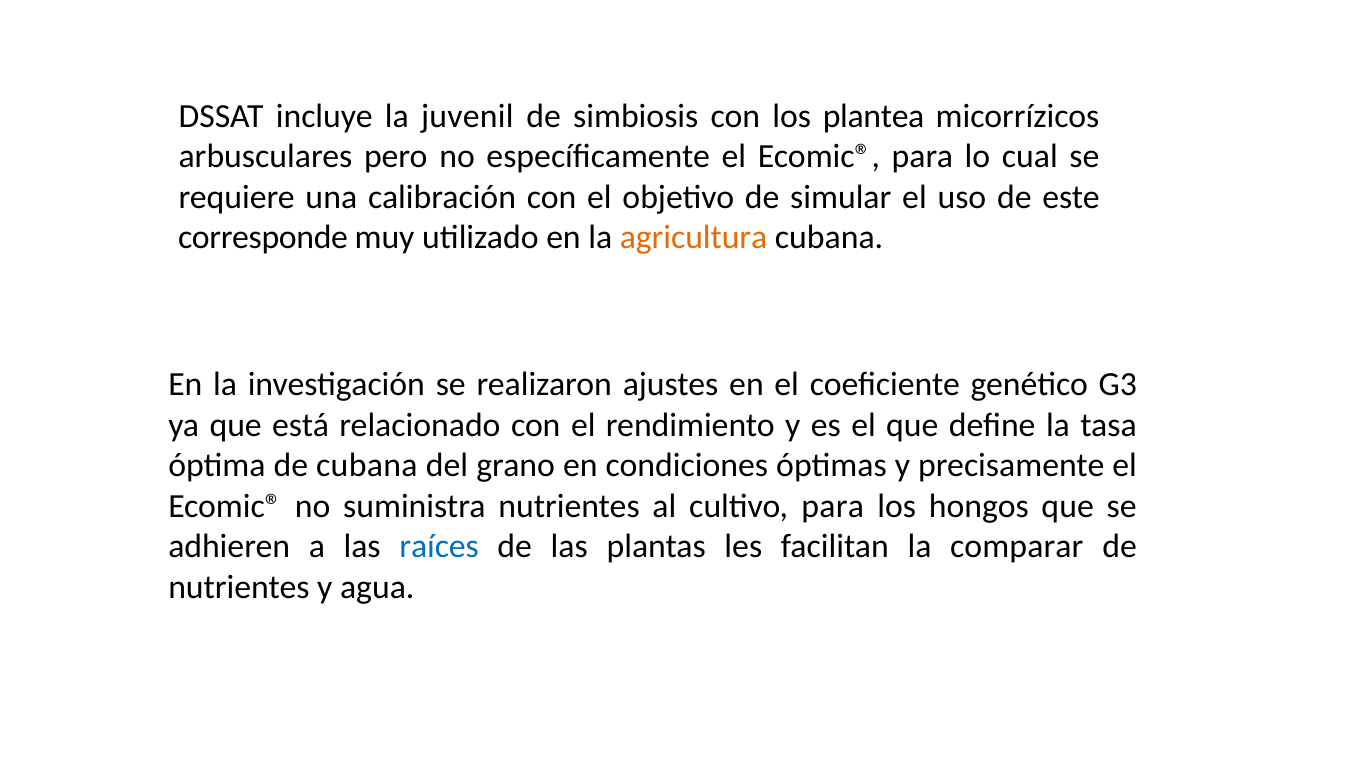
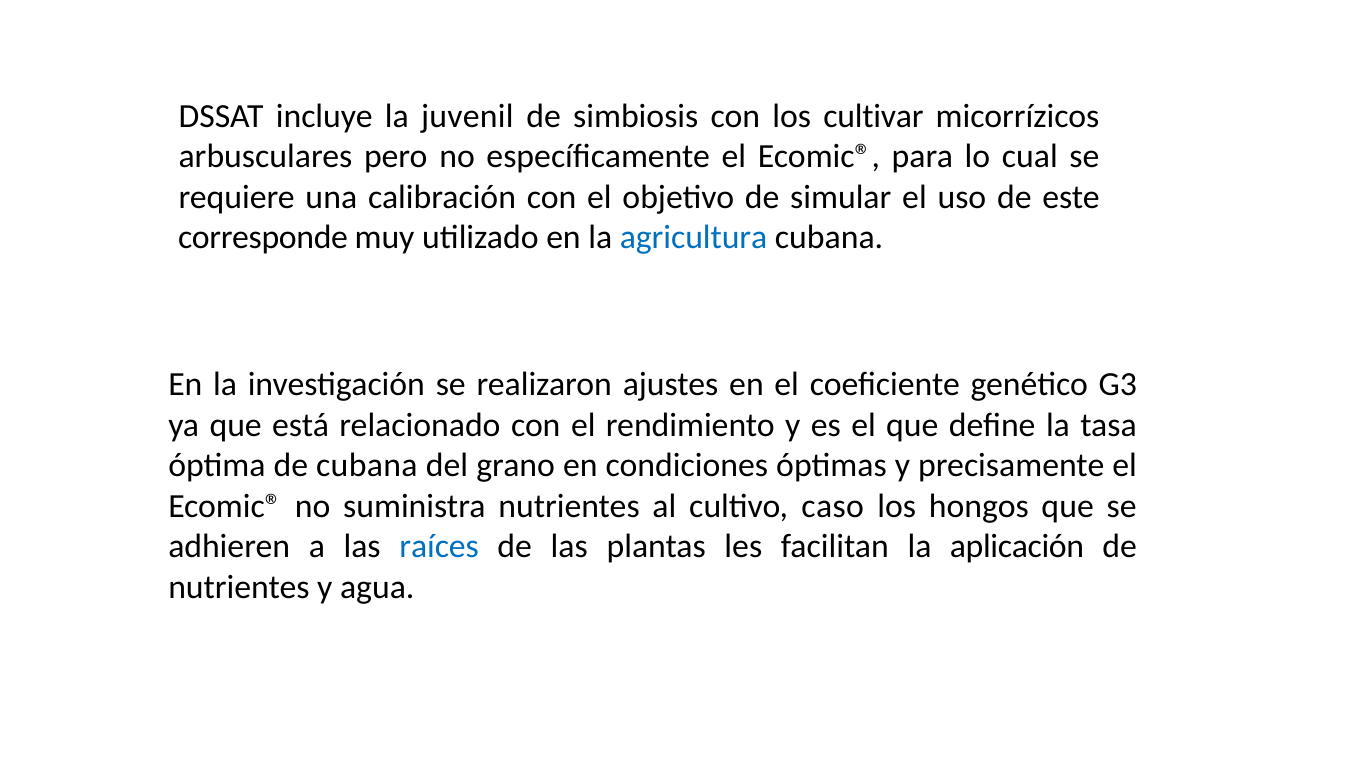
plantea: plantea -> cultivar
agricultura colour: orange -> blue
cultivo para: para -> caso
comparar: comparar -> aplicación
